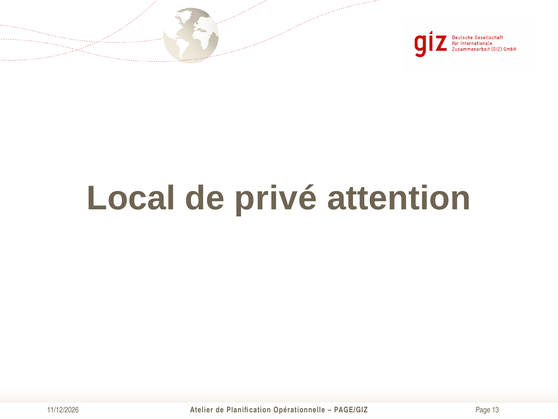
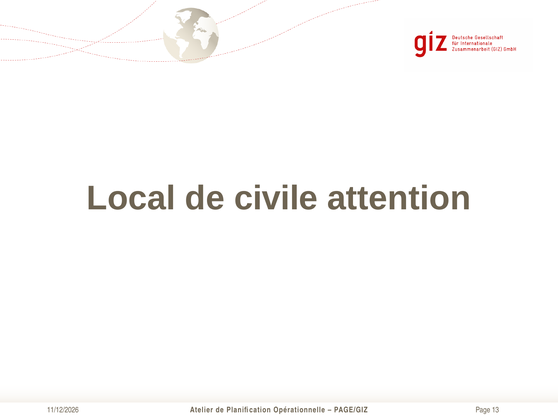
privé: privé -> civile
